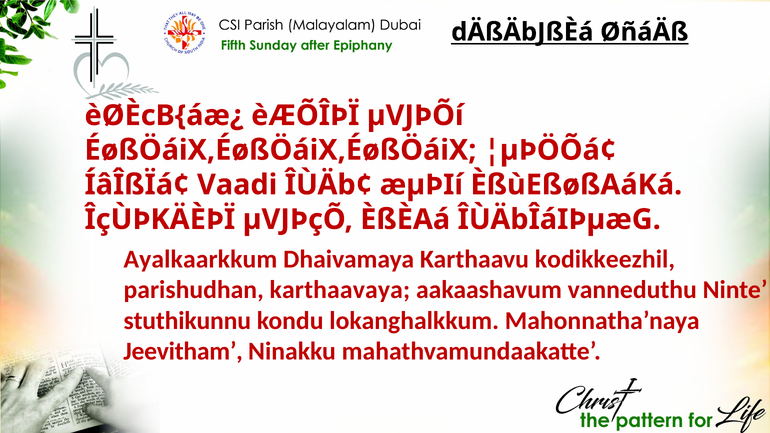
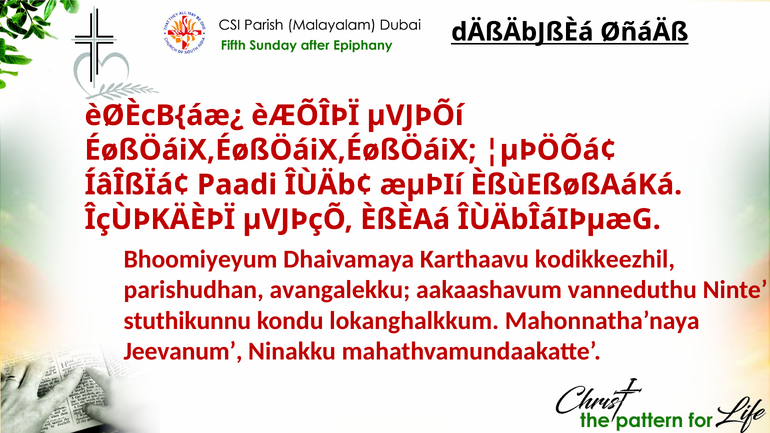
Vaadi: Vaadi -> Paadi
Ayalkaarkkum: Ayalkaarkkum -> Bhoomiyeyum
karthaavaya: karthaavaya -> avangalekku
Jeevitham: Jeevitham -> Jeevanum
